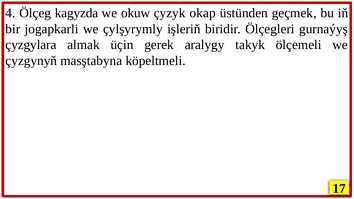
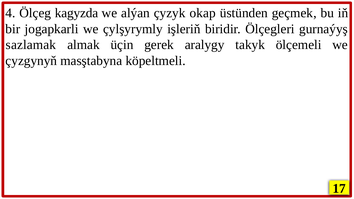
okuw: okuw -> alýan
çyzgylara: çyzgylara -> sazlamak
